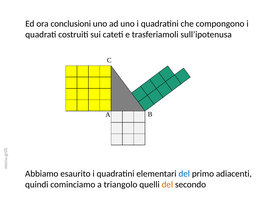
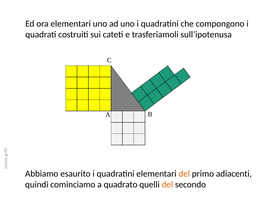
ora conclusioni: conclusioni -> elementari
del at (184, 174) colour: blue -> orange
triangolo: triangolo -> quadrato
